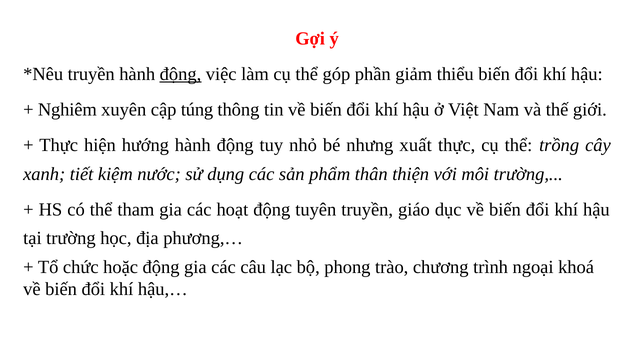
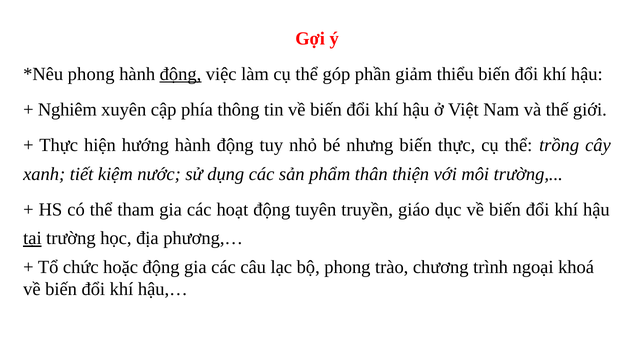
truyền at (91, 74): truyền -> phong
túng: túng -> phía
nhưng xuất: xuất -> biến
tại underline: none -> present
